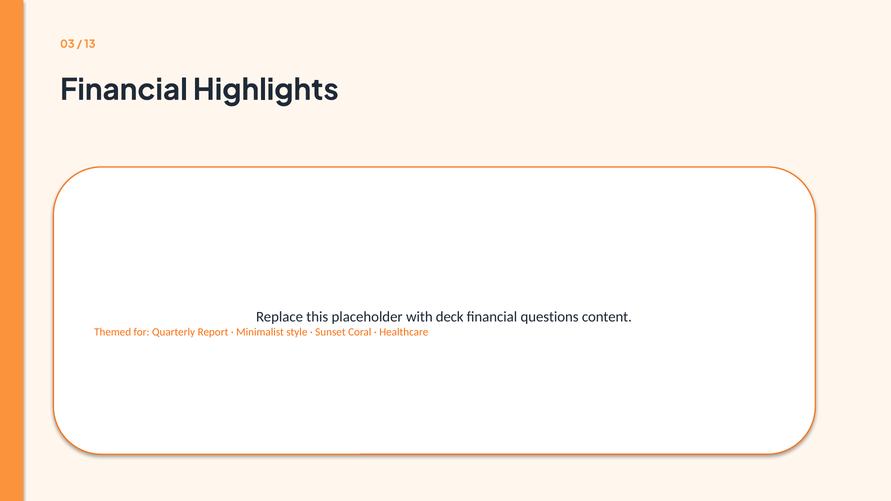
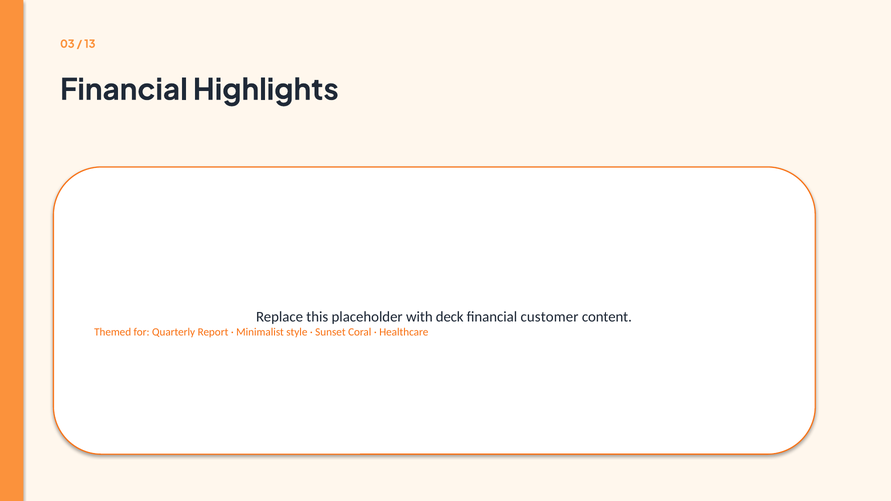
questions: questions -> customer
